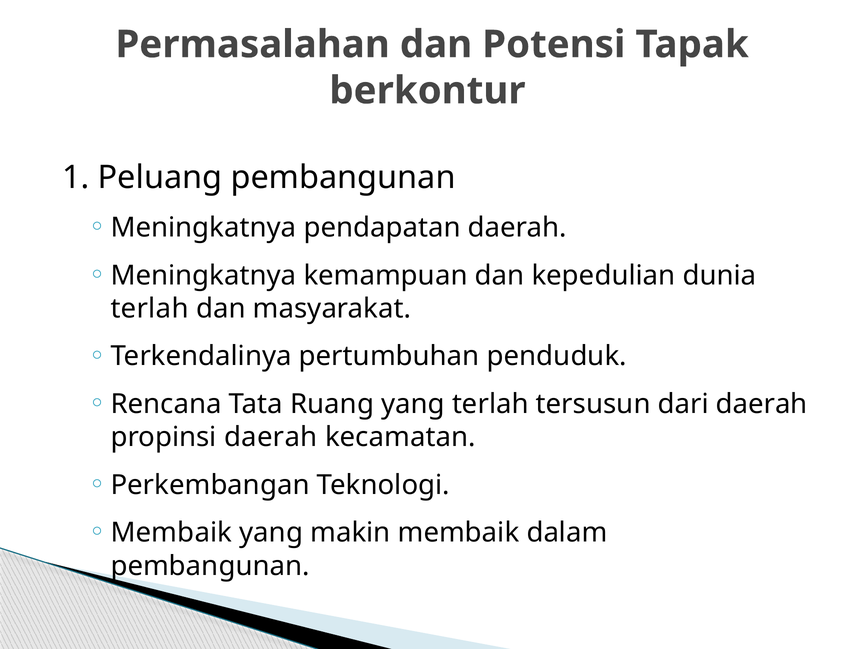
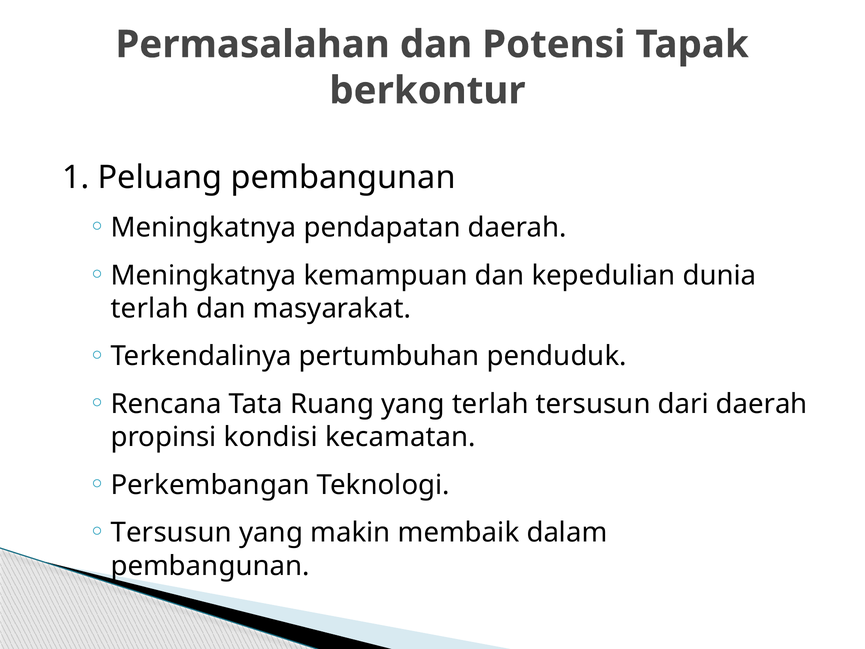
propinsi daerah: daerah -> kondisi
Membaik at (171, 532): Membaik -> Tersusun
